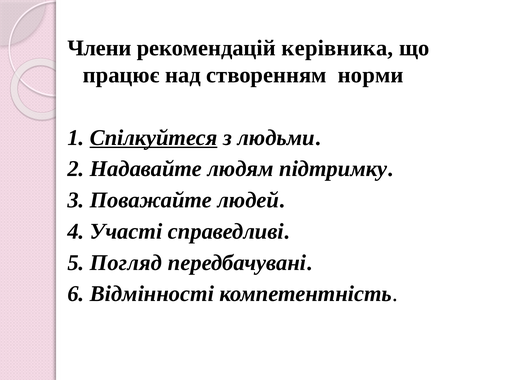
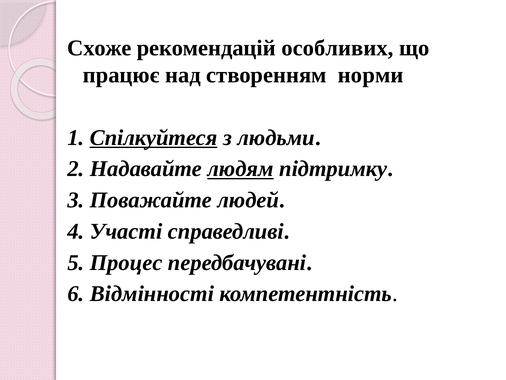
Члени: Члени -> Схоже
керівника: керівника -> особливих
людям underline: none -> present
Погляд: Погляд -> Процес
